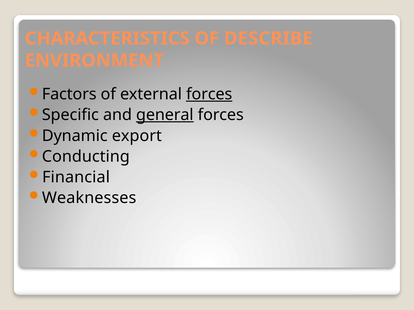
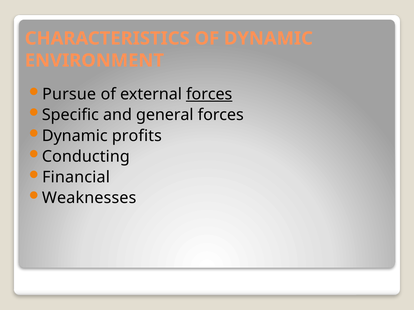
OF DESCRIBE: DESCRIBE -> DYNAMIC
Factors: Factors -> Pursue
general underline: present -> none
export: export -> profits
